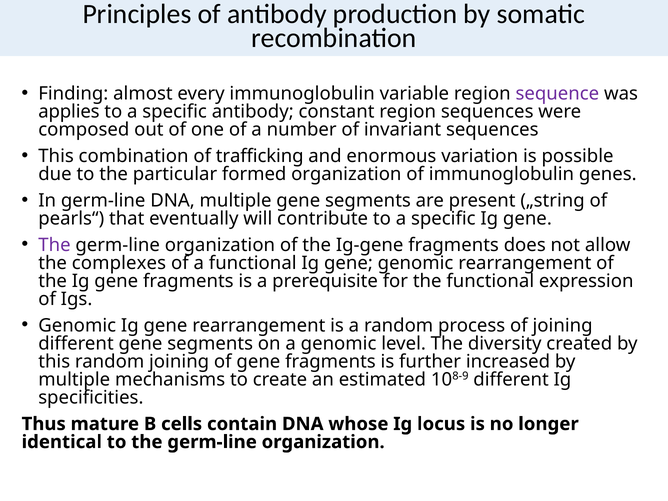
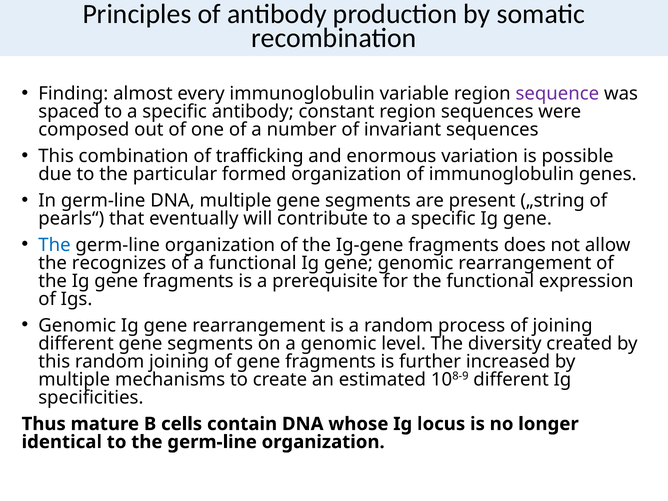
applies: applies -> spaced
The at (54, 245) colour: purple -> blue
complexes: complexes -> recognizes
